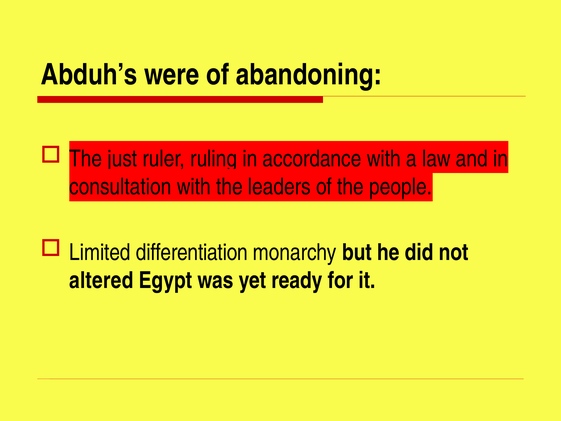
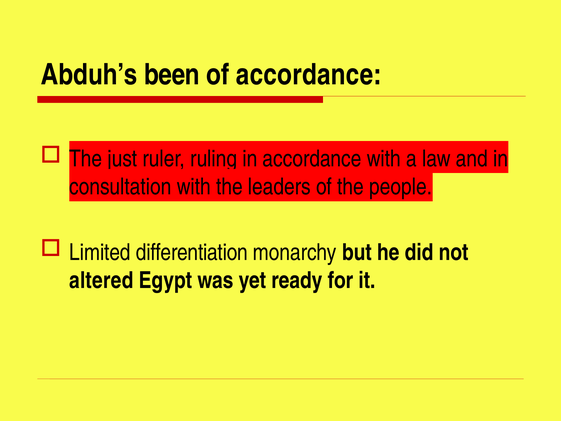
were: were -> been
of abandoning: abandoning -> accordance
